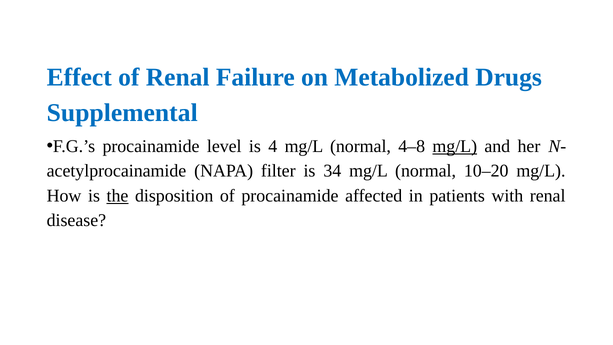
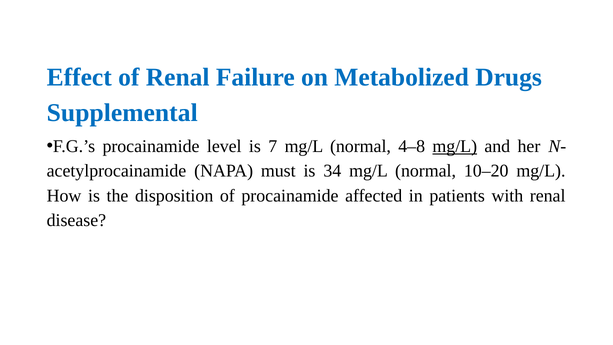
4: 4 -> 7
filter: filter -> must
the underline: present -> none
